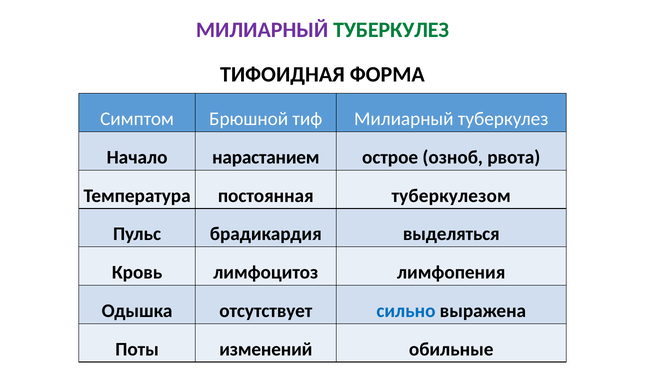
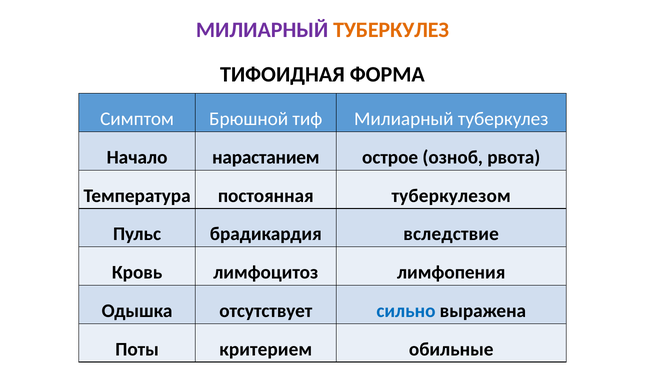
ТУБЕРКУЛЕЗ at (391, 30) colour: green -> orange
выделяться: выделяться -> вследствие
изменений: изменений -> критерием
